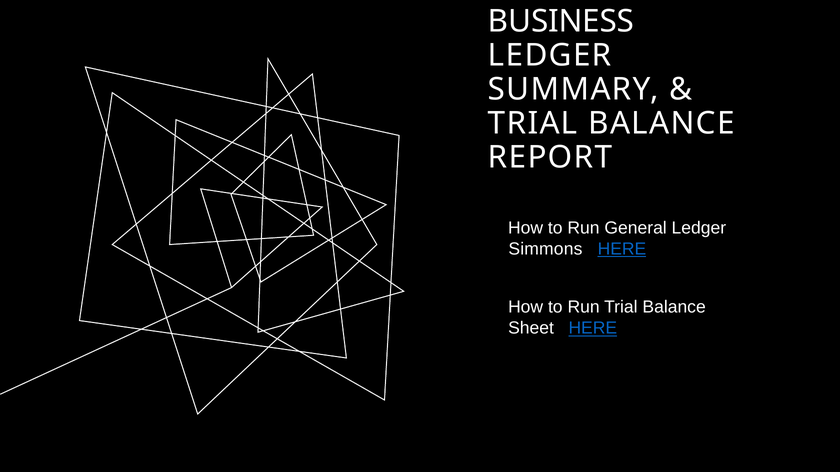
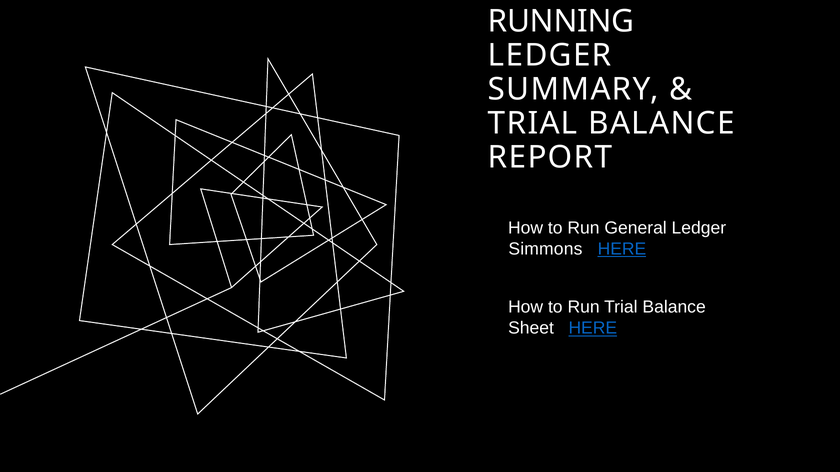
BUSINESS: BUSINESS -> RUNNING
